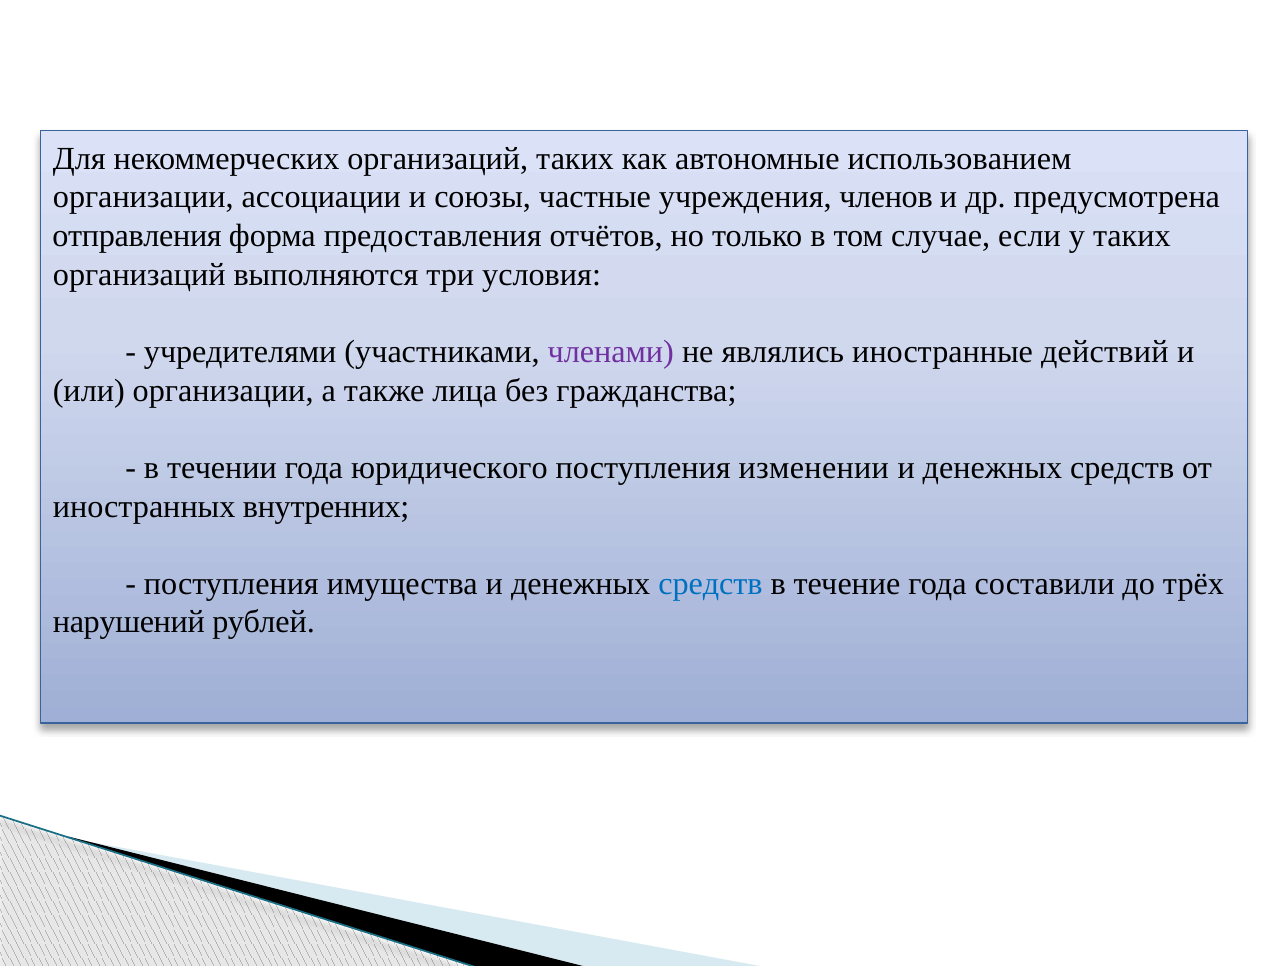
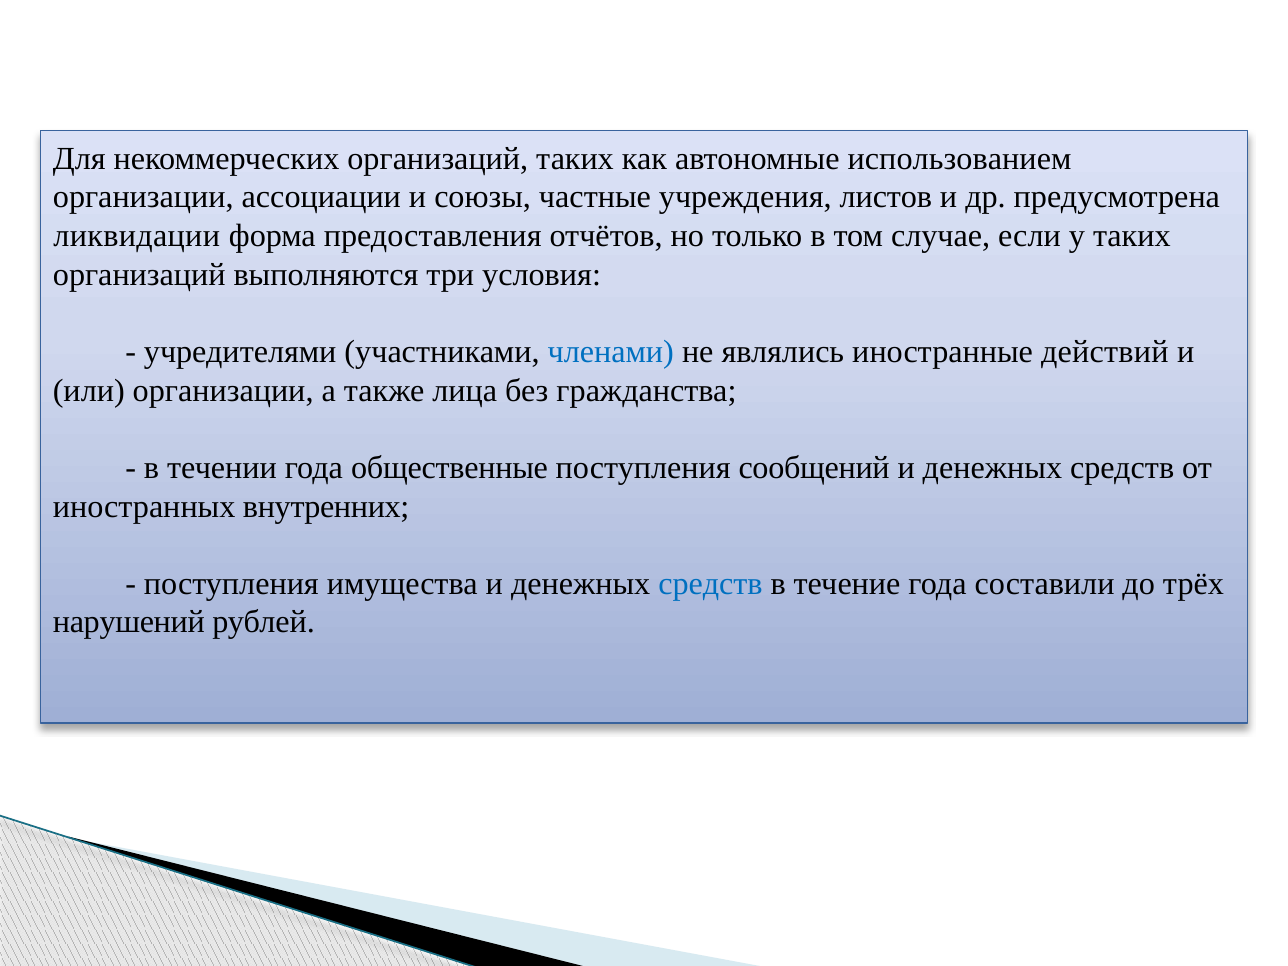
членов: членов -> листов
отправления: отправления -> ликвидации
членами colour: purple -> blue
юридического: юридического -> общественные
изменении: изменении -> сообщений
